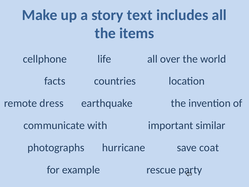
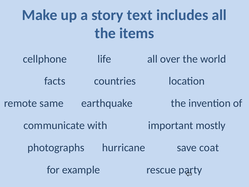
dress: dress -> same
similar: similar -> mostly
